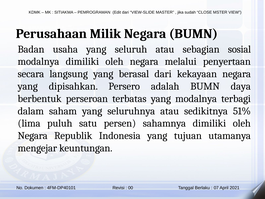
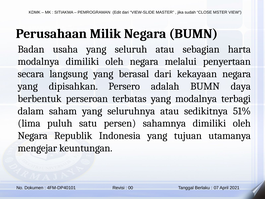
sosial: sosial -> harta
